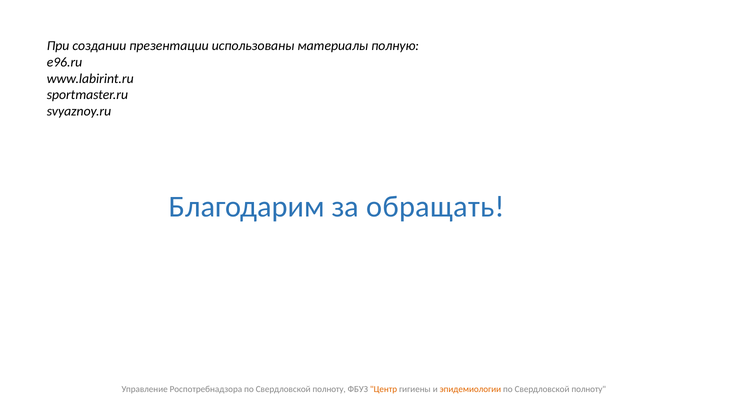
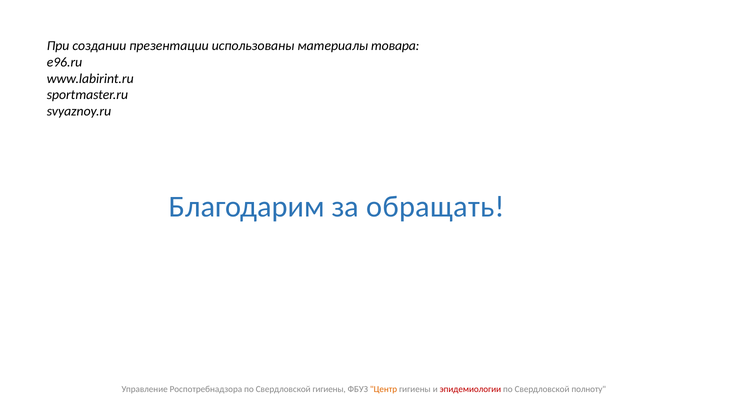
полную: полную -> товара
Роспотребнадзора по Свердловской полноту: полноту -> гигиены
эпидемиологии colour: orange -> red
